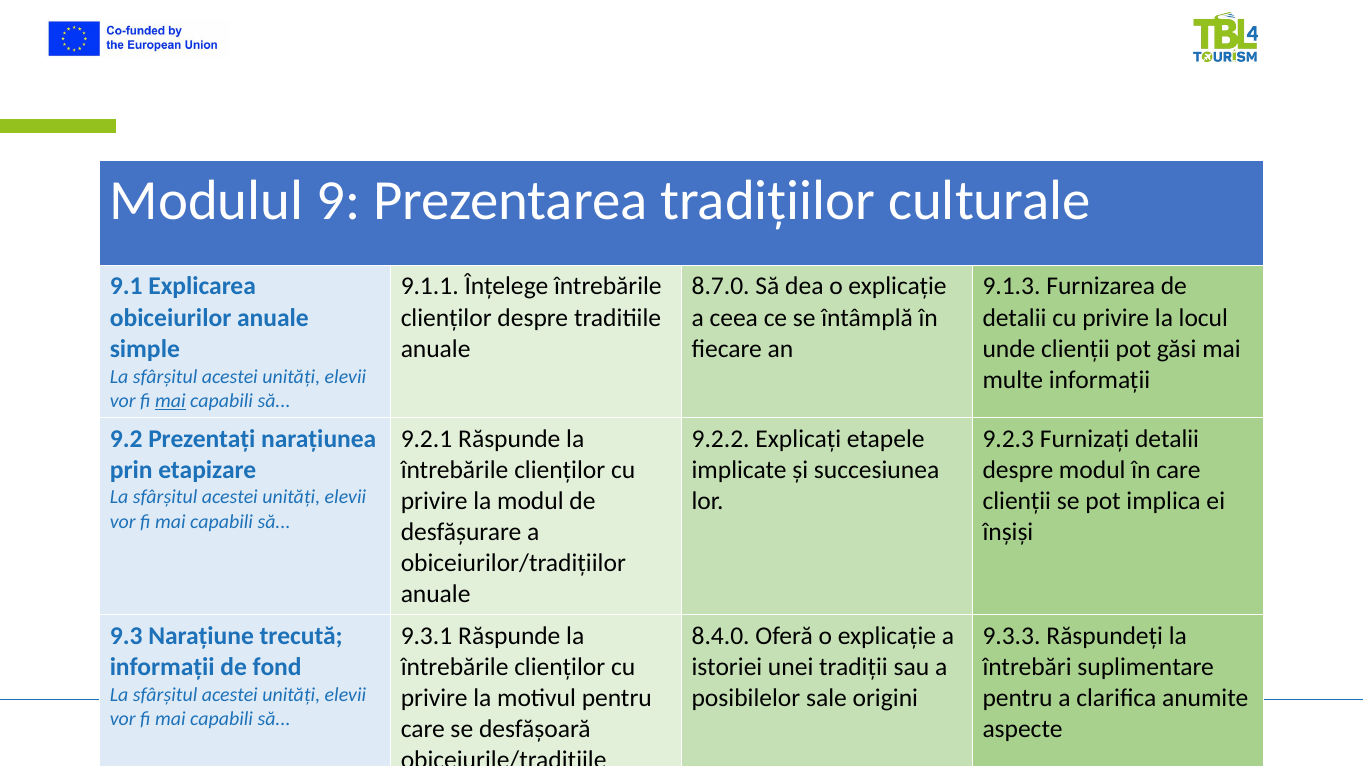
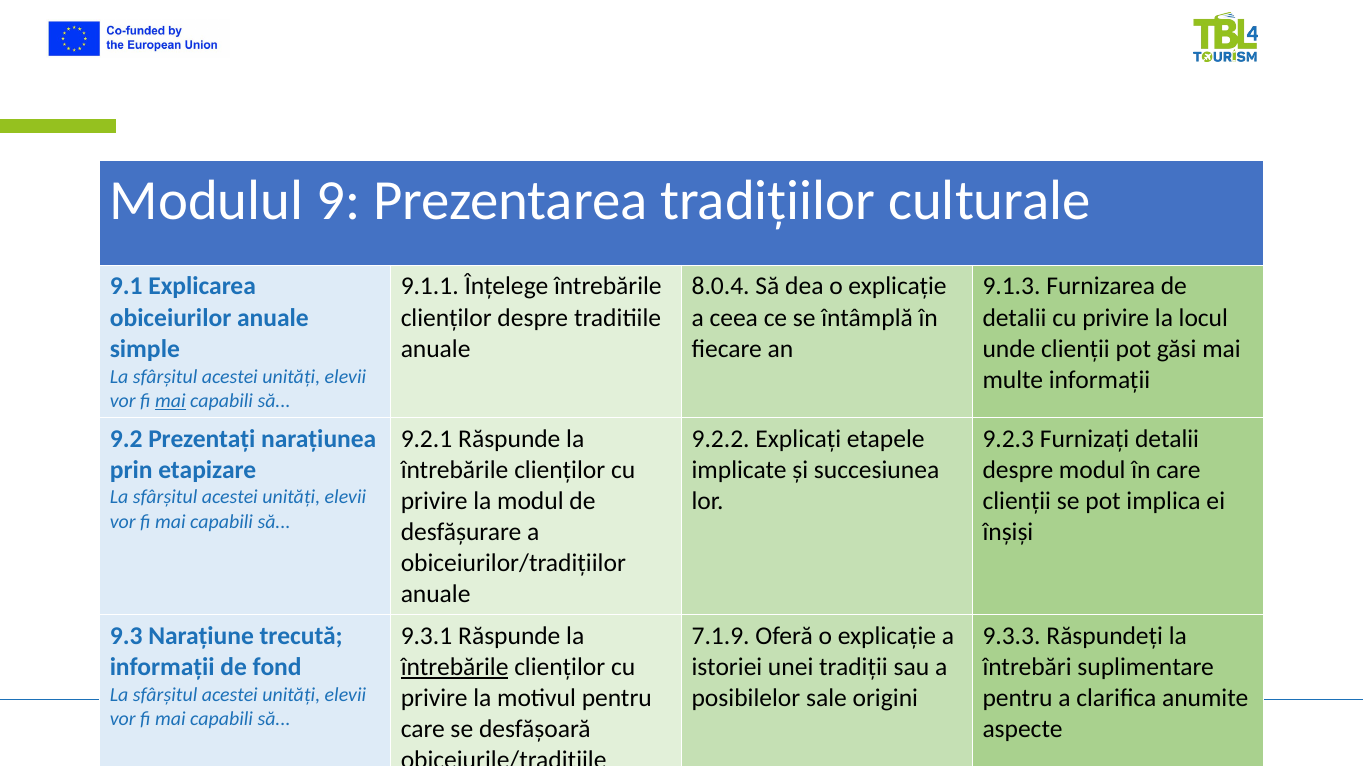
8.7.0: 8.7.0 -> 8.0.4
8.4.0: 8.4.0 -> 7.1.9
întrebările at (455, 668) underline: none -> present
